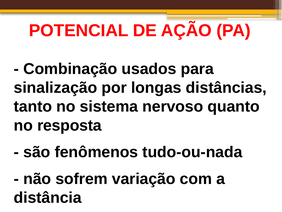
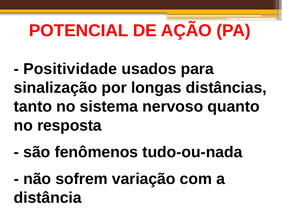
Combinação: Combinação -> Positividade
